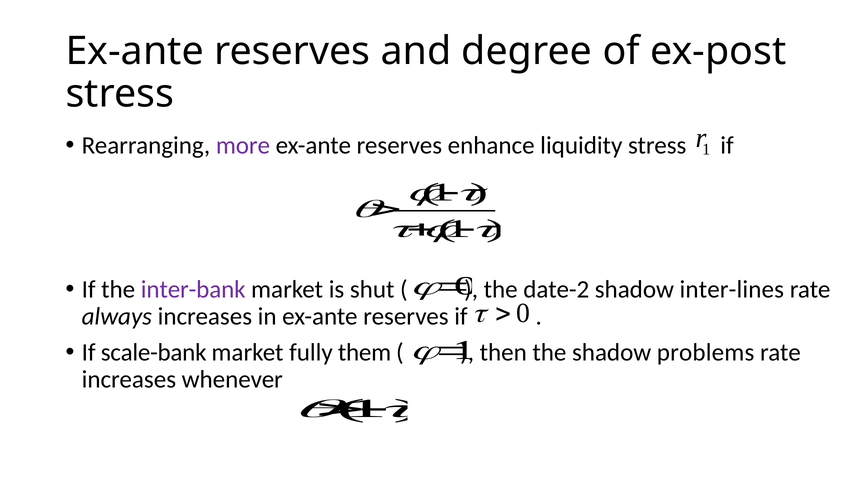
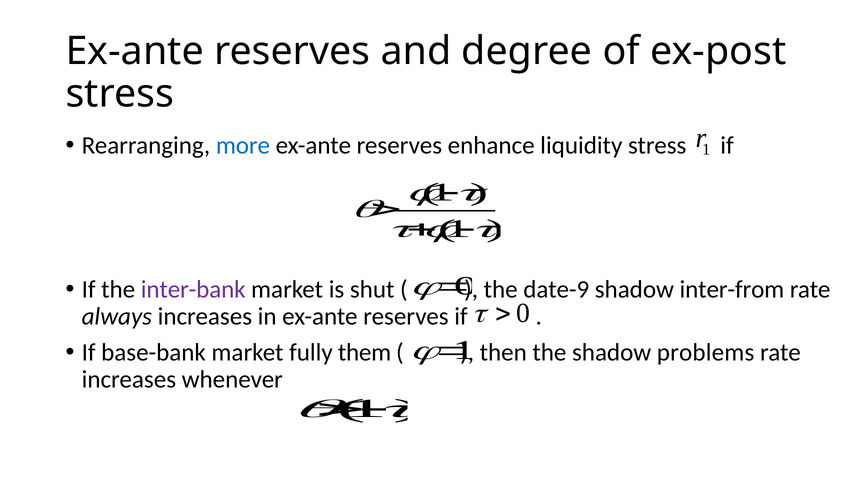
more colour: purple -> blue
date-2: date-2 -> date-9
inter-lines: inter-lines -> inter-from
scale-bank: scale-bank -> base-bank
